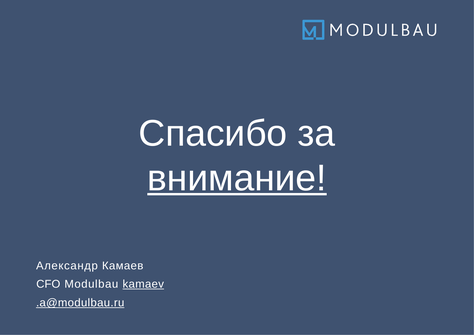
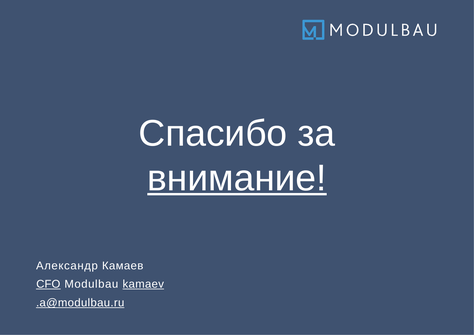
CFO underline: none -> present
